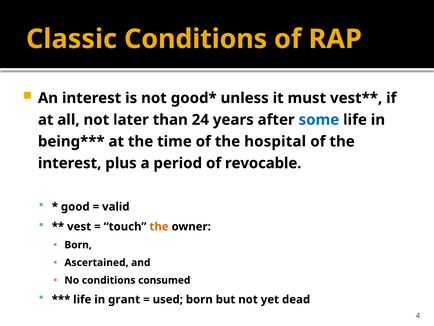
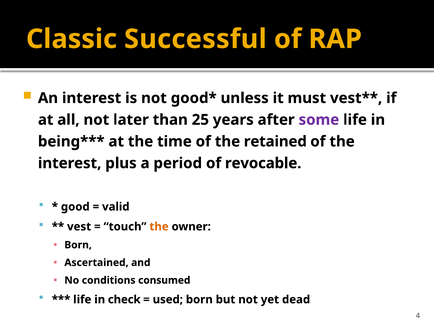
Classic Conditions: Conditions -> Successful
24: 24 -> 25
some colour: blue -> purple
hospital: hospital -> retained
grant: grant -> check
